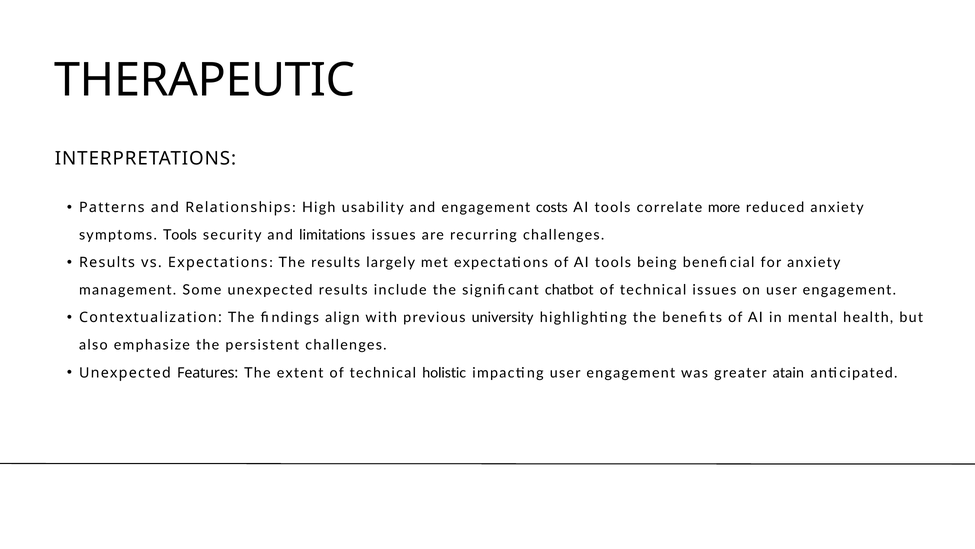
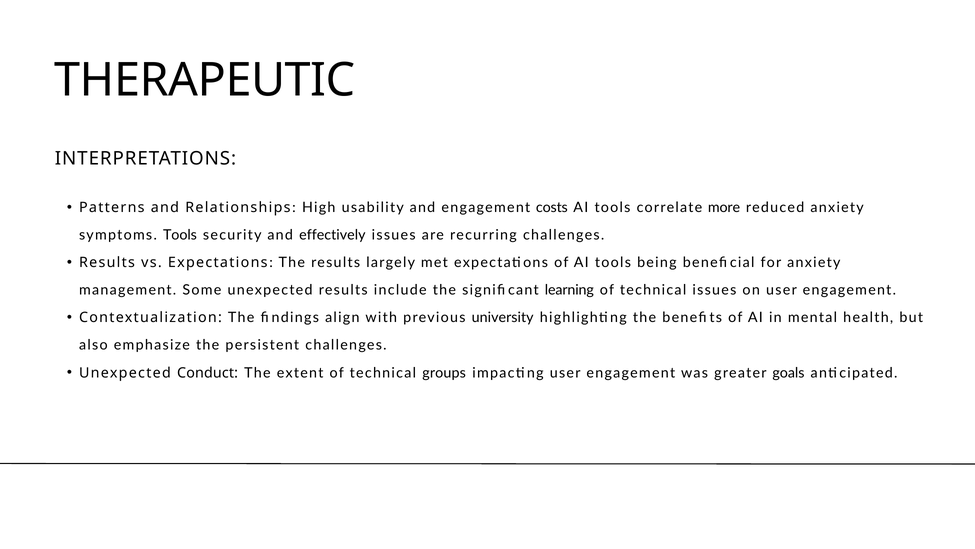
limitations: limitations -> effectively
chatbot: chatbot -> learning
Features: Features -> Conduct
holistic: holistic -> groups
atain: atain -> goals
